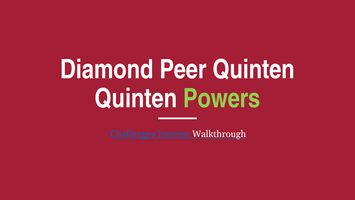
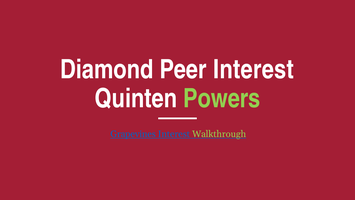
Peer Quinten: Quinten -> Interest
Challenges: Challenges -> Grapevines
Walkthrough colour: white -> light green
